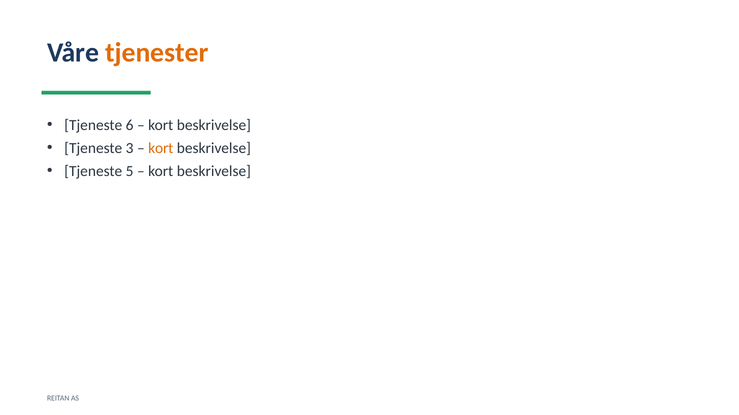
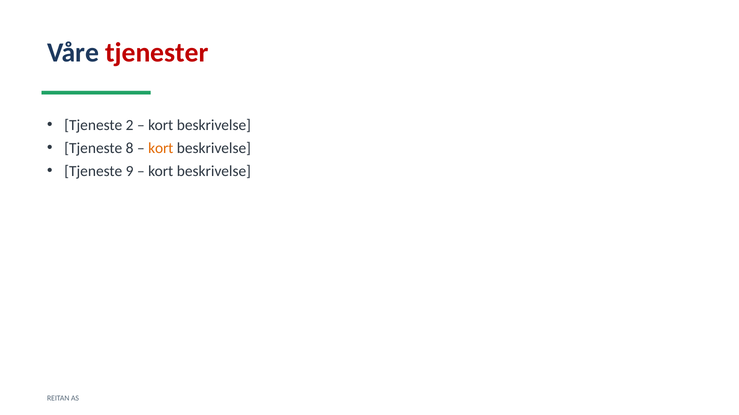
tjenester colour: orange -> red
6: 6 -> 2
3: 3 -> 8
5: 5 -> 9
